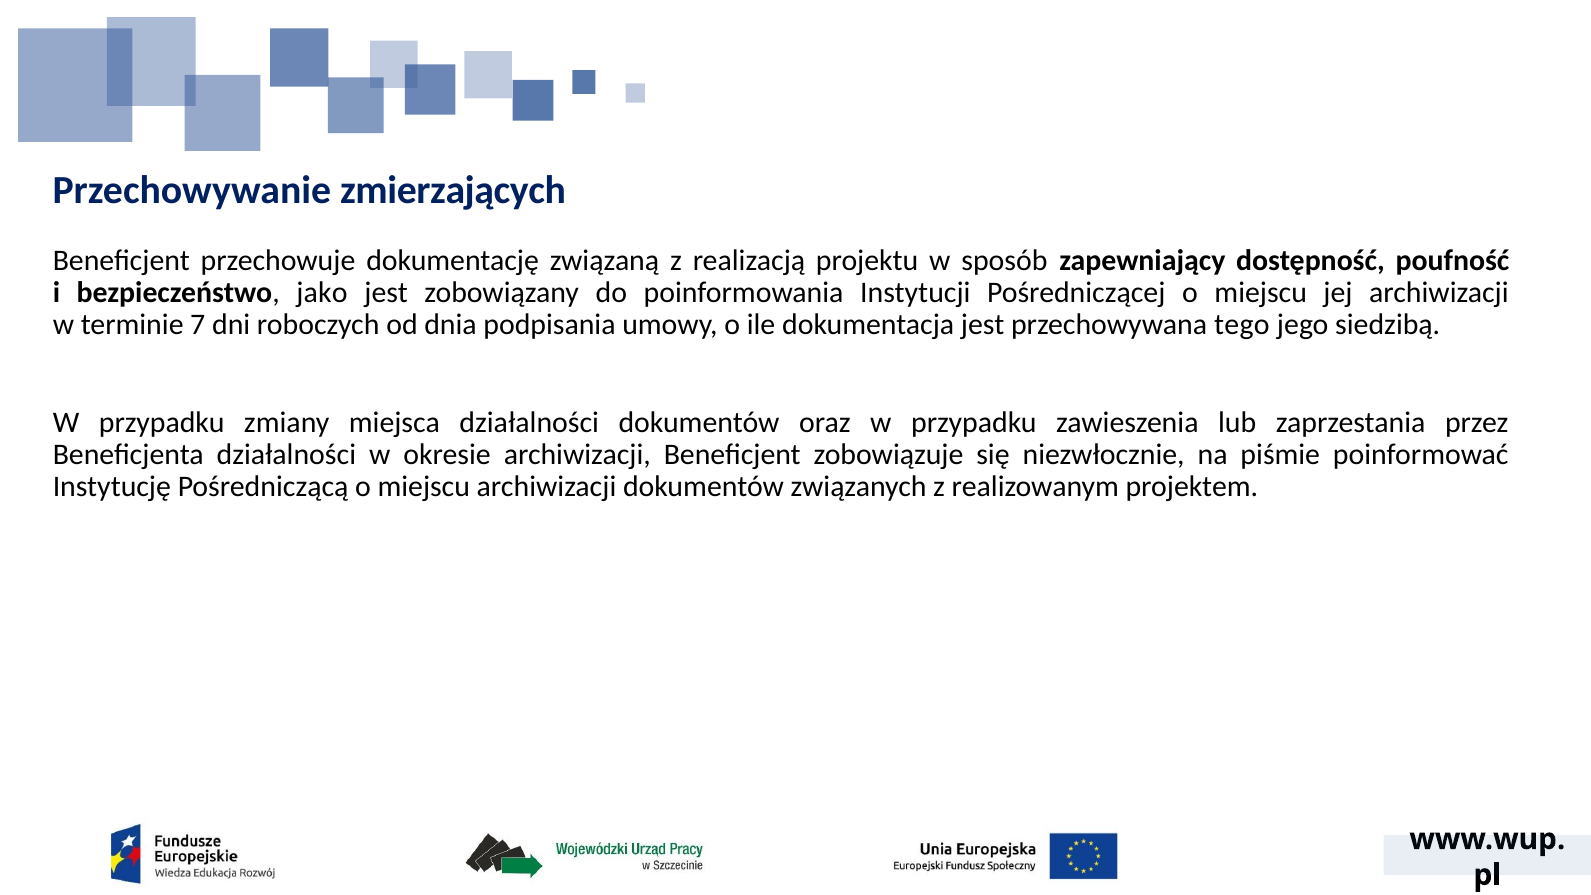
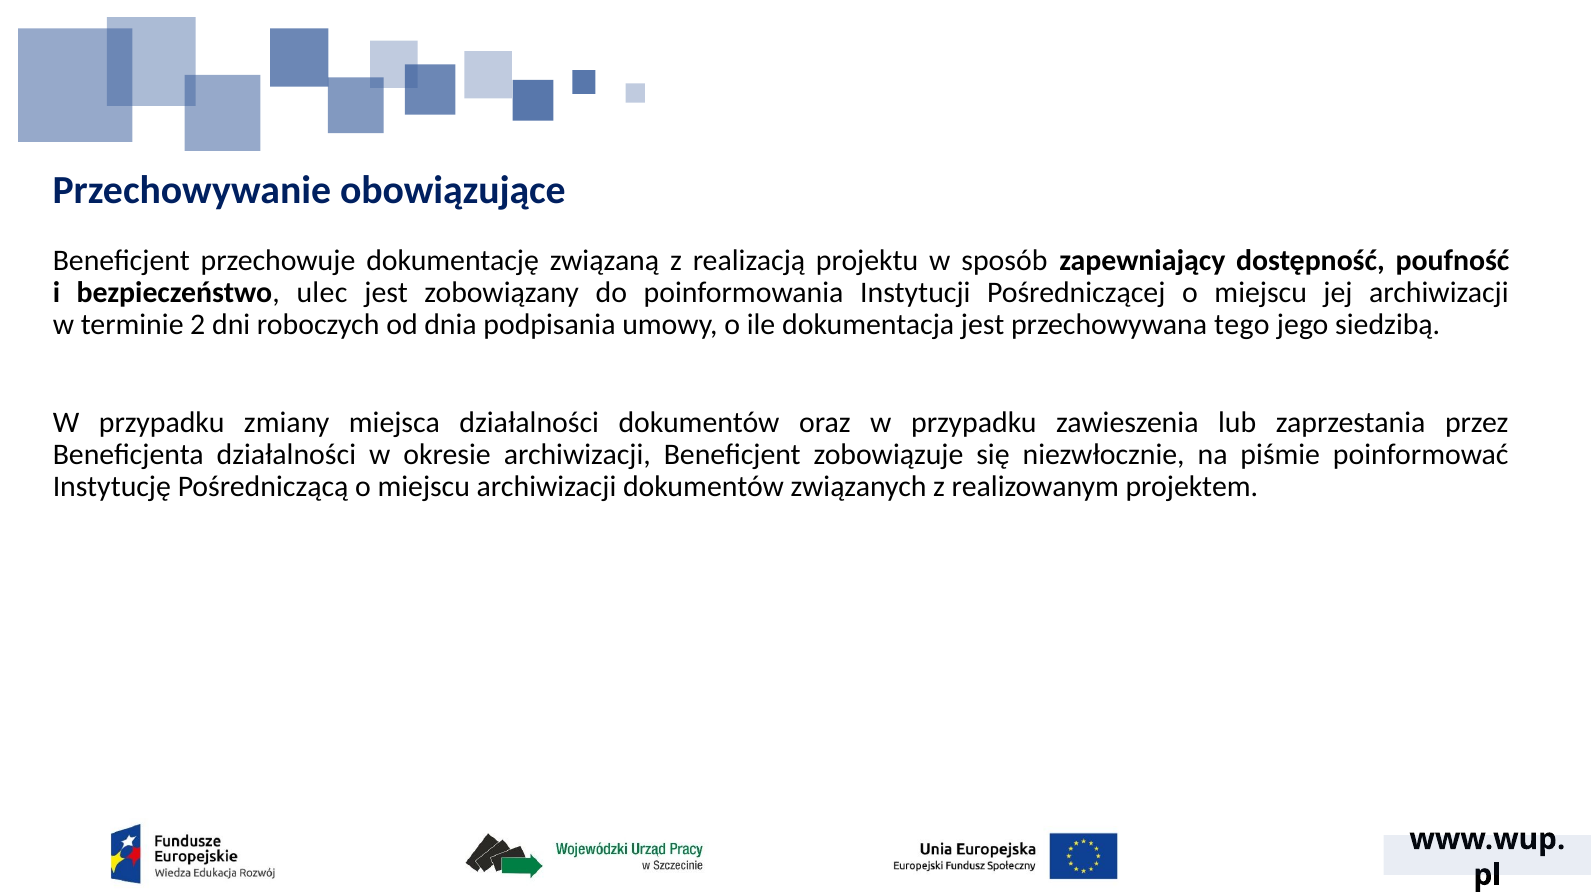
zmierzających: zmierzających -> obowiązujące
jako: jako -> ulec
7: 7 -> 2
